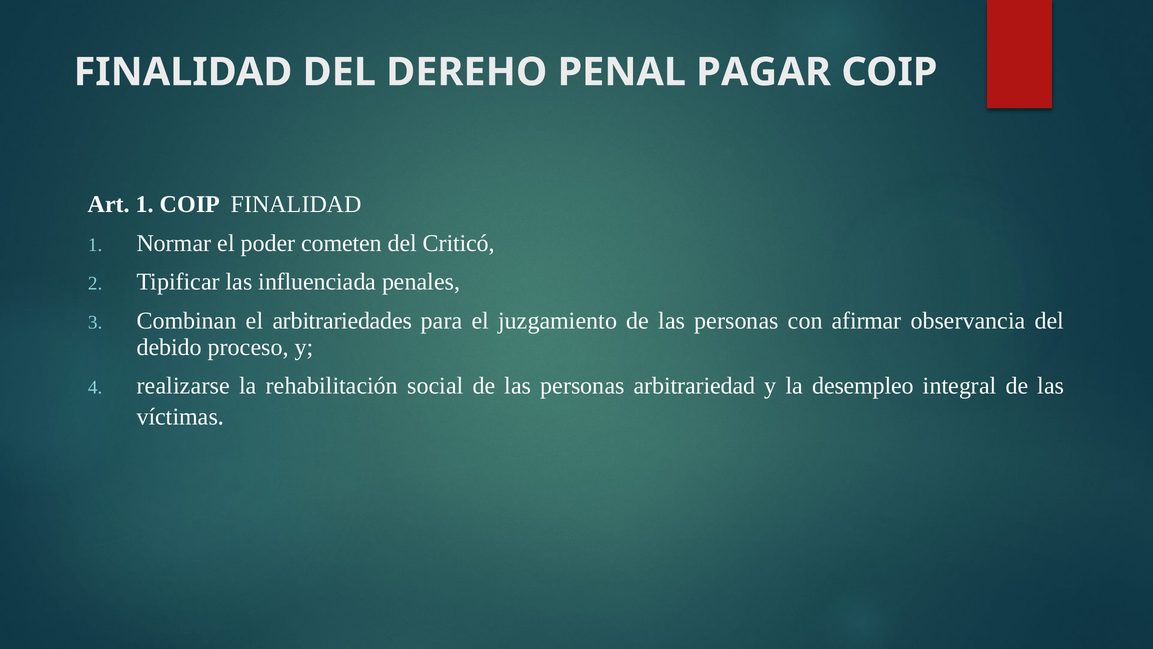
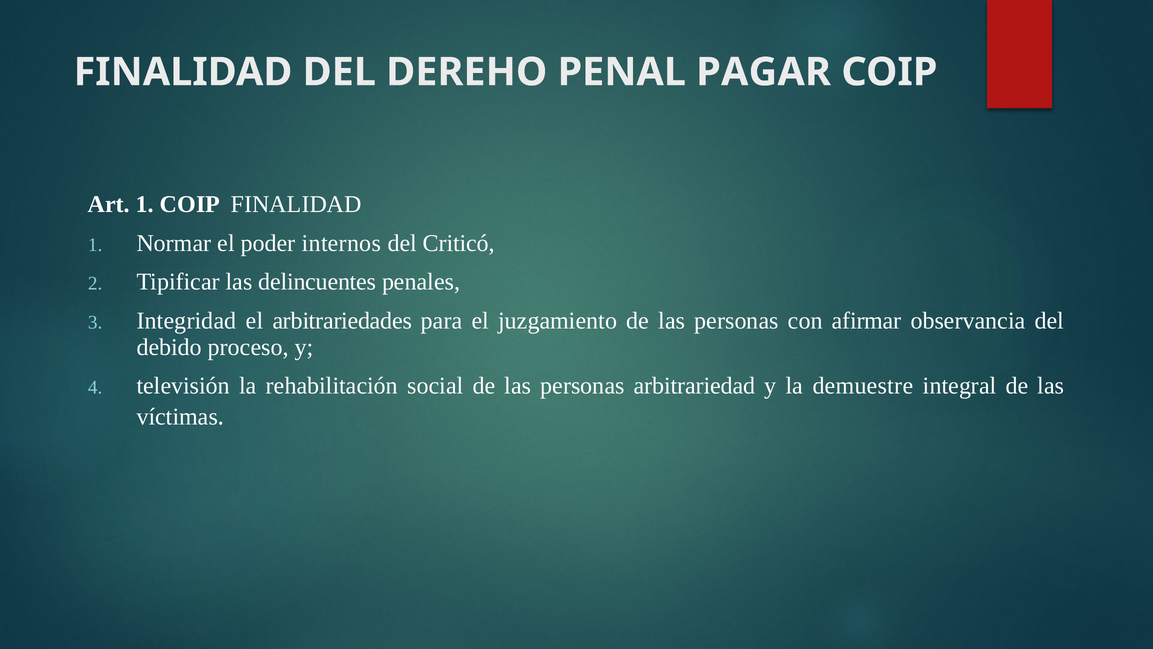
cometen: cometen -> internos
influenciada: influenciada -> delincuentes
Combinan: Combinan -> Integridad
realizarse: realizarse -> televisión
desempleo: desempleo -> demuestre
